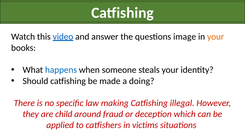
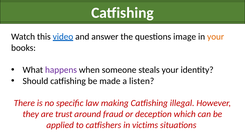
happens colour: blue -> purple
doing: doing -> listen
child: child -> trust
